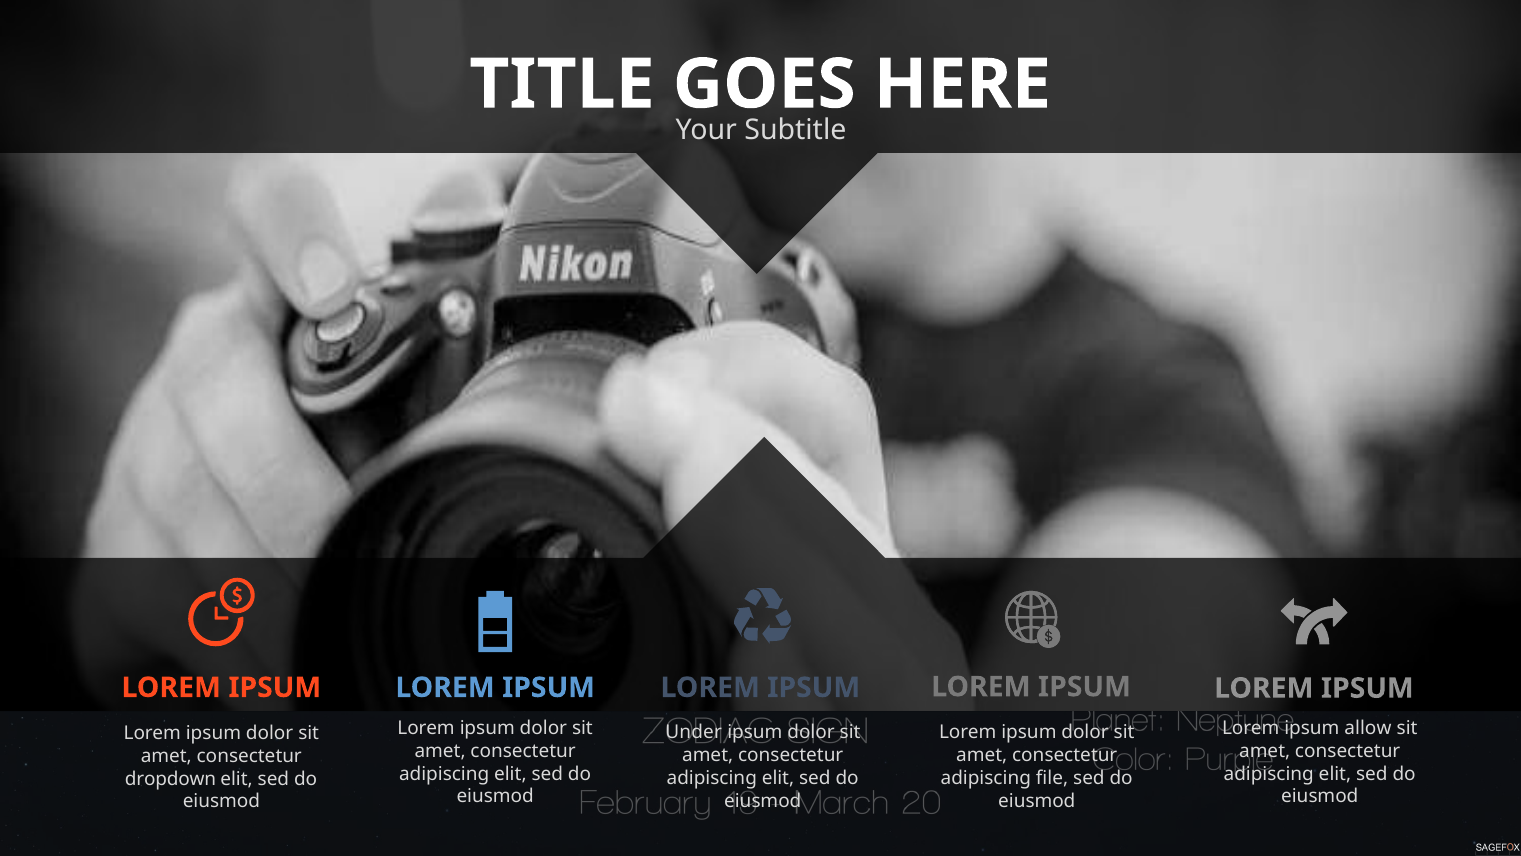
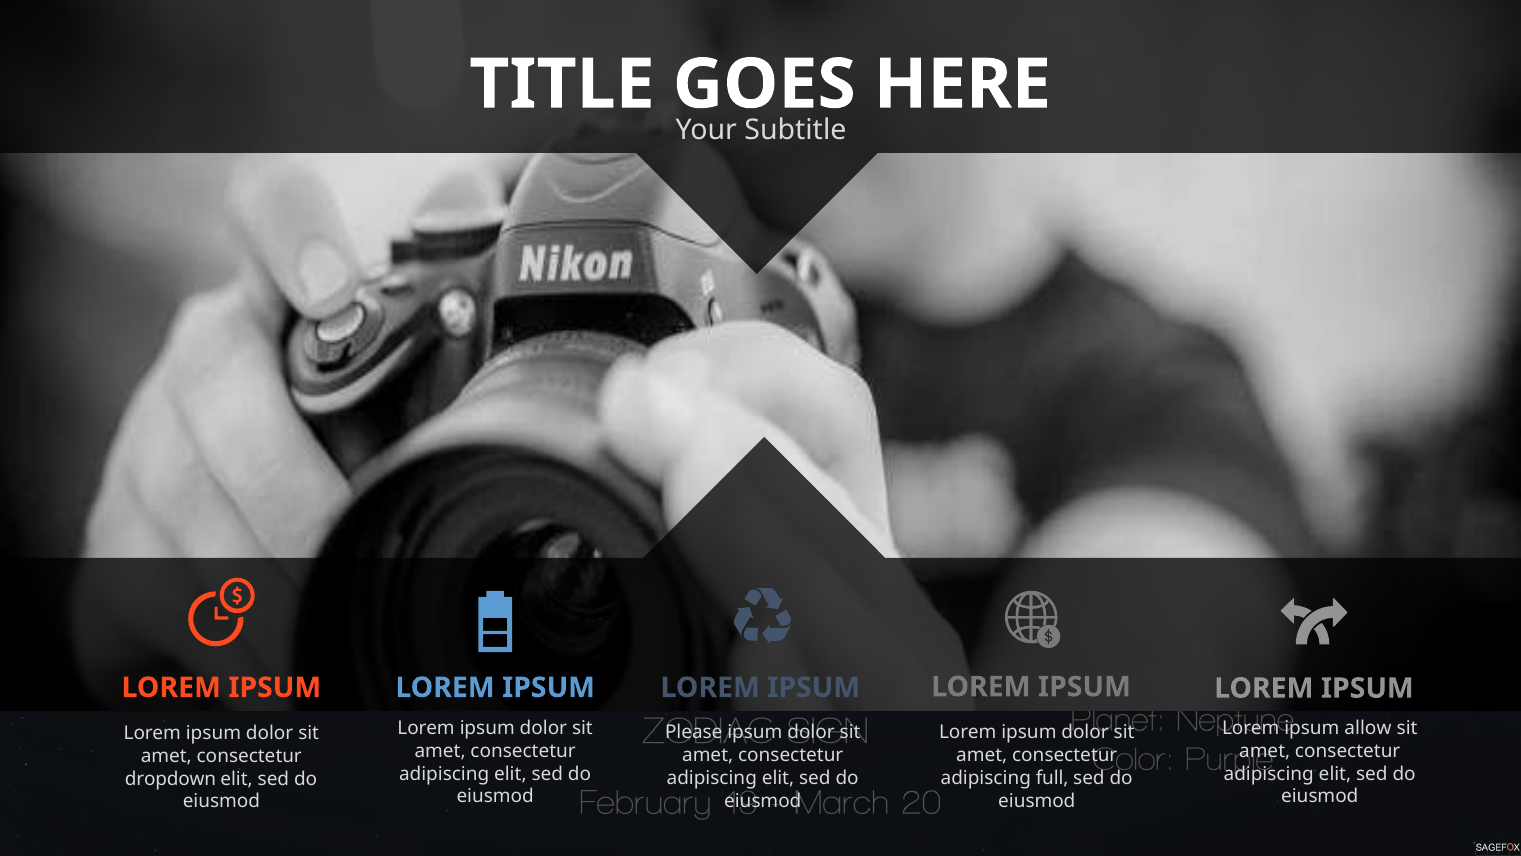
Under: Under -> Please
file: file -> full
